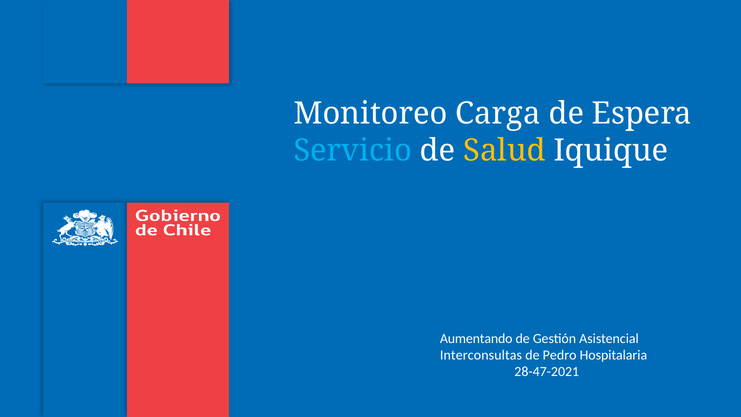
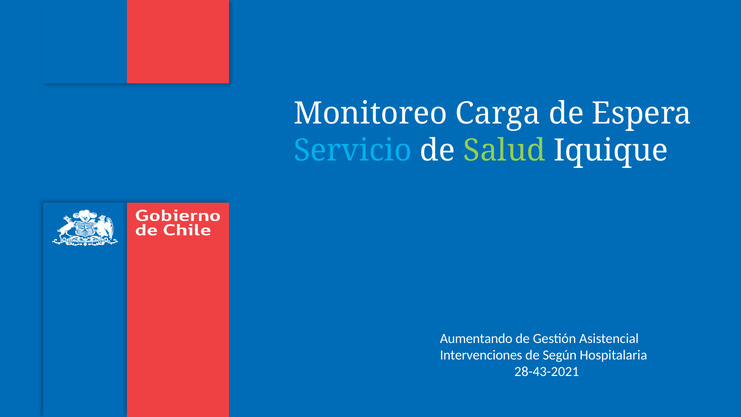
Salud colour: yellow -> light green
Interconsultas: Interconsultas -> Intervenciones
Pedro: Pedro -> Según
28-47-2021: 28-47-2021 -> 28-43-2021
